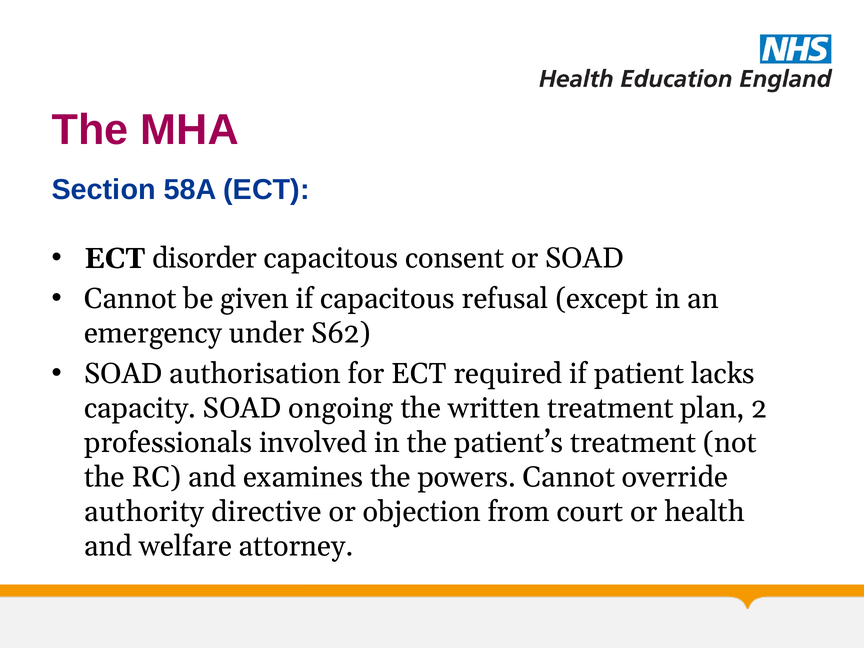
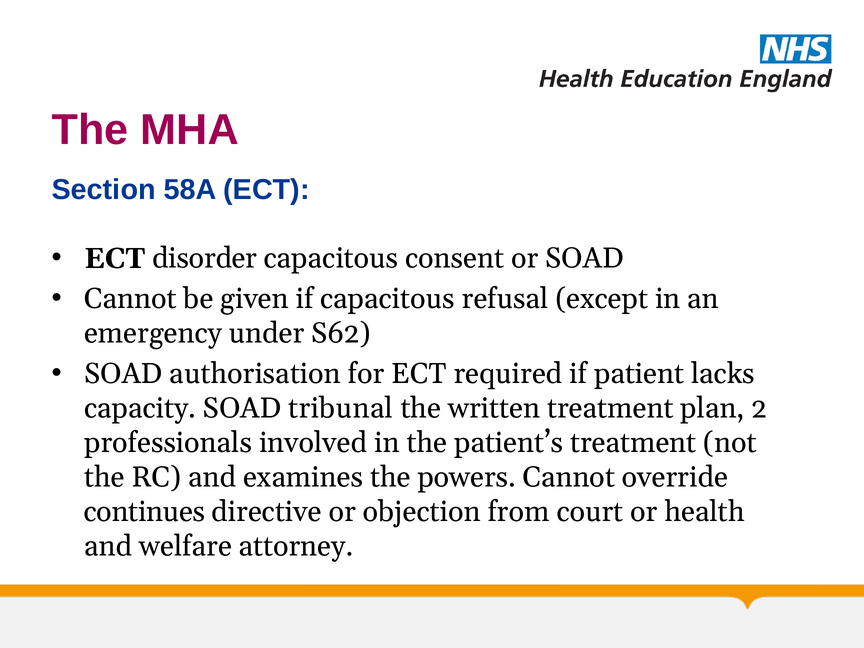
ongoing: ongoing -> tribunal
authority: authority -> continues
